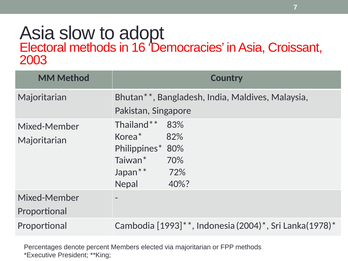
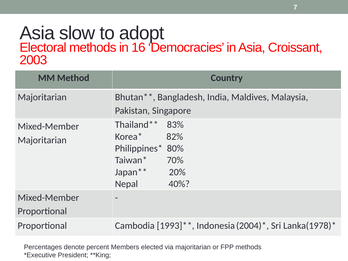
72%: 72% -> 20%
